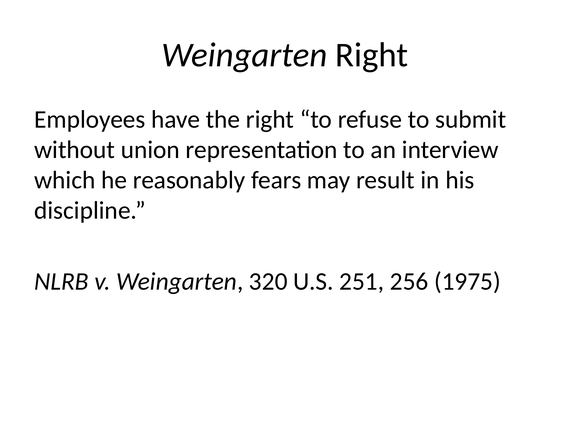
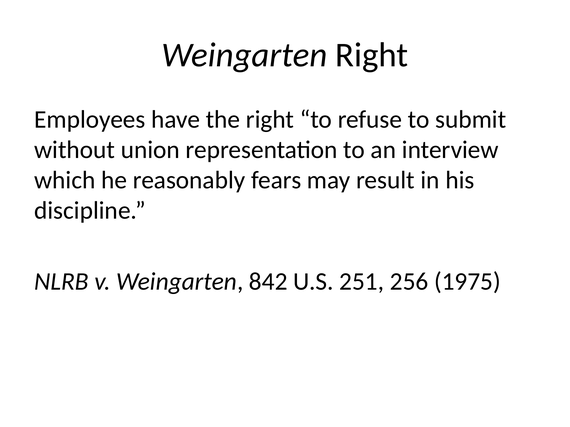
320: 320 -> 842
